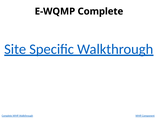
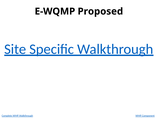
E-WQMP Complete: Complete -> Proposed
